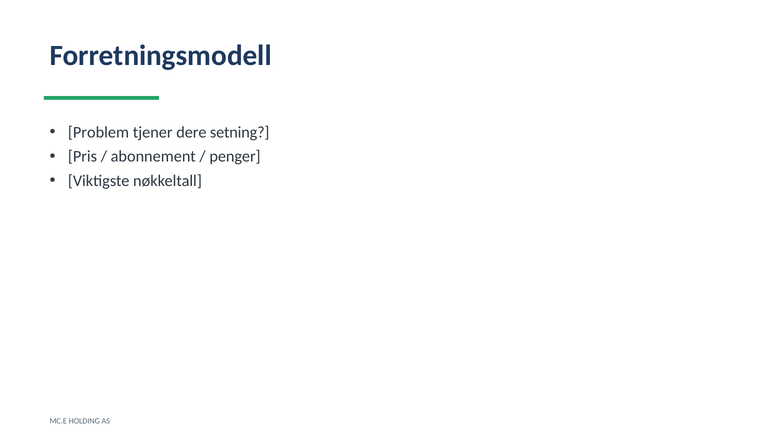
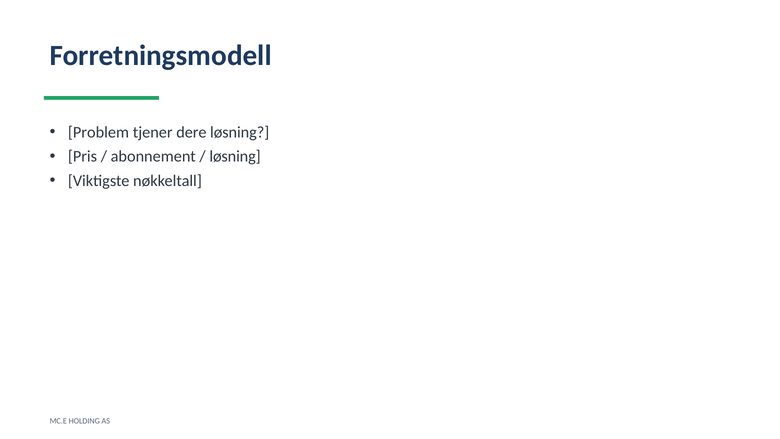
dere setning: setning -> løsning
penger at (235, 156): penger -> løsning
